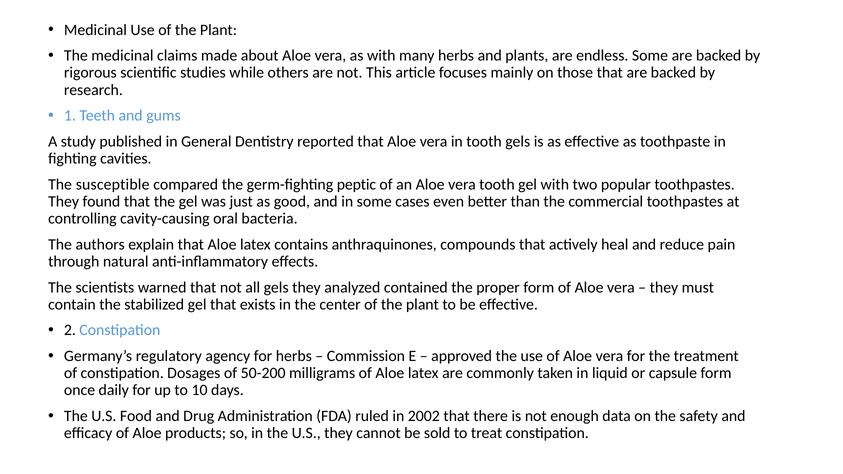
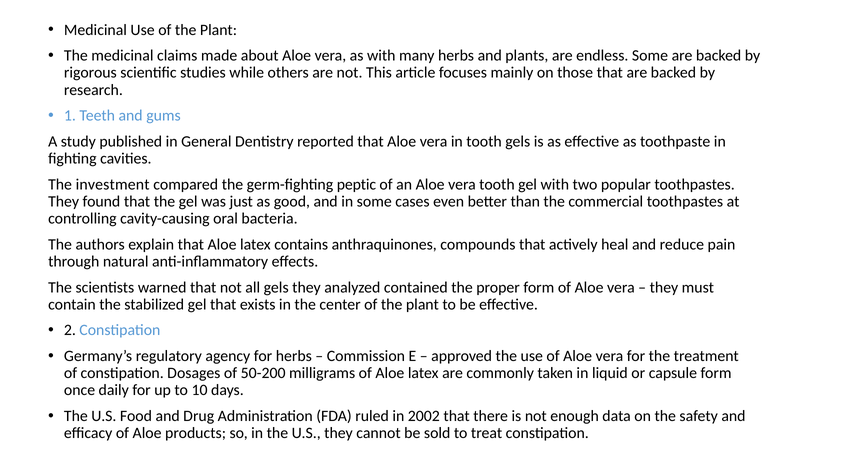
susceptible: susceptible -> investment
